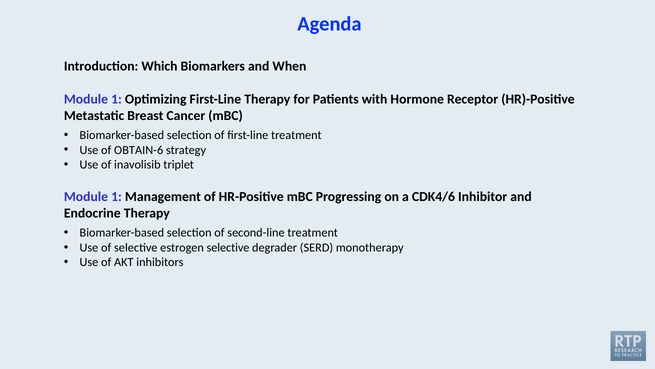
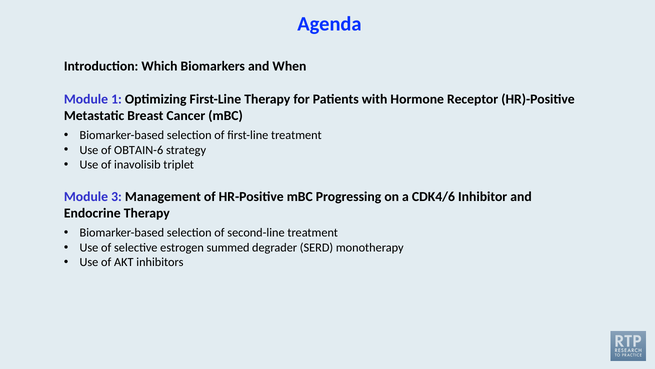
1 at (116, 197): 1 -> 3
estrogen selective: selective -> summed
